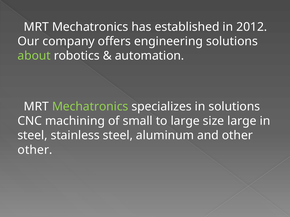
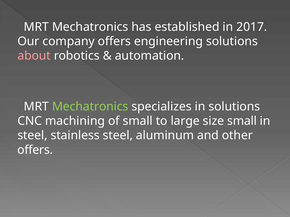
2012: 2012 -> 2017
about colour: light green -> pink
size large: large -> small
other at (35, 150): other -> offers
